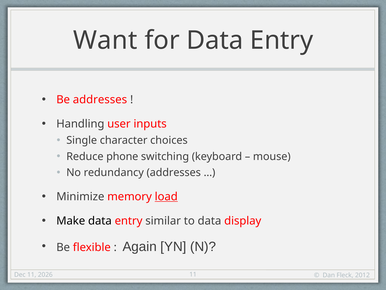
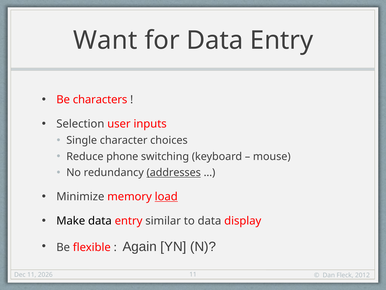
Be addresses: addresses -> characters
Handling: Handling -> Selection
addresses at (174, 172) underline: none -> present
